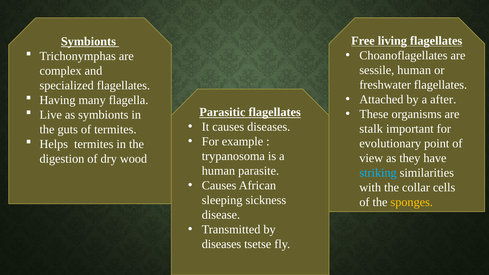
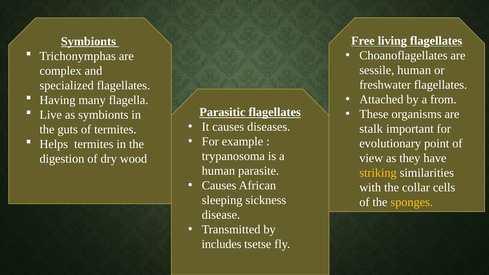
after: after -> from
striking colour: light blue -> yellow
diseases at (222, 244): diseases -> includes
